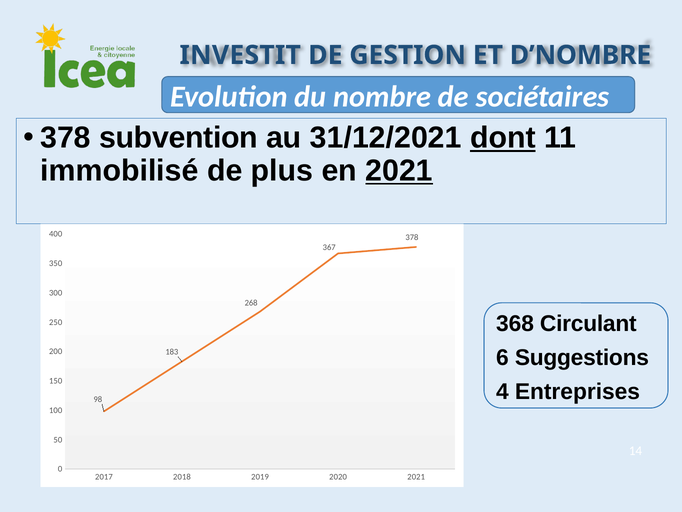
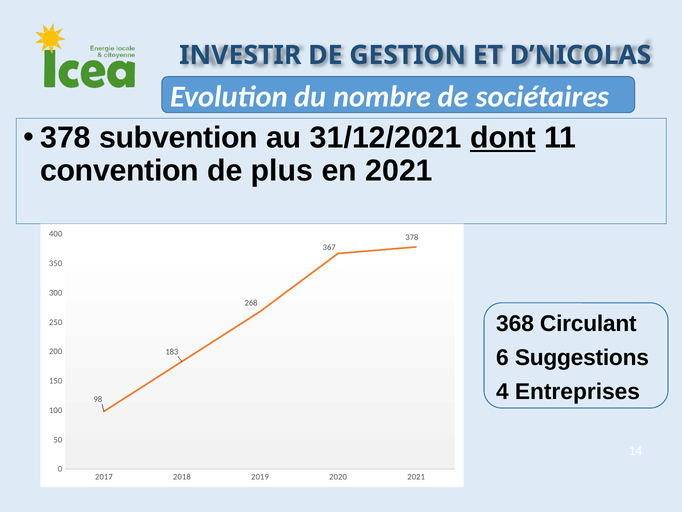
INVESTIT: INVESTIT -> INVESTIR
D’NOMBRE: D’NOMBRE -> D’NICOLAS
immobilisé: immobilisé -> convention
2021 at (399, 170) underline: present -> none
